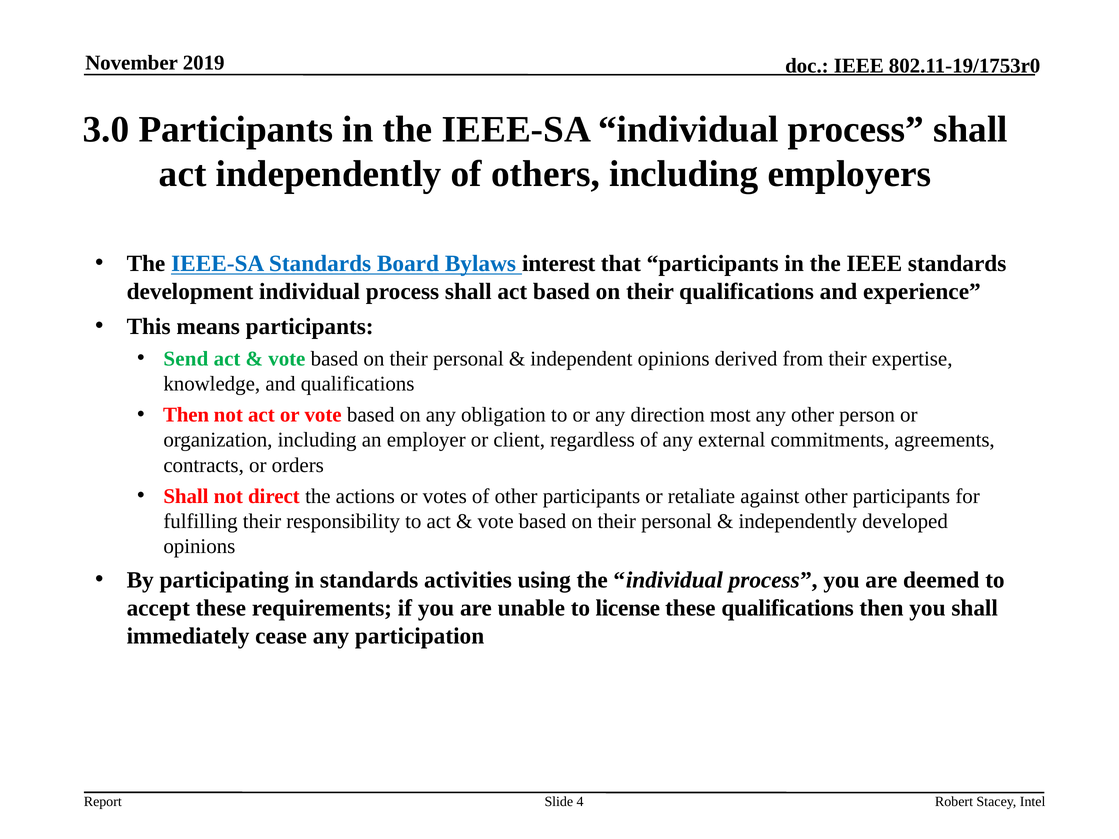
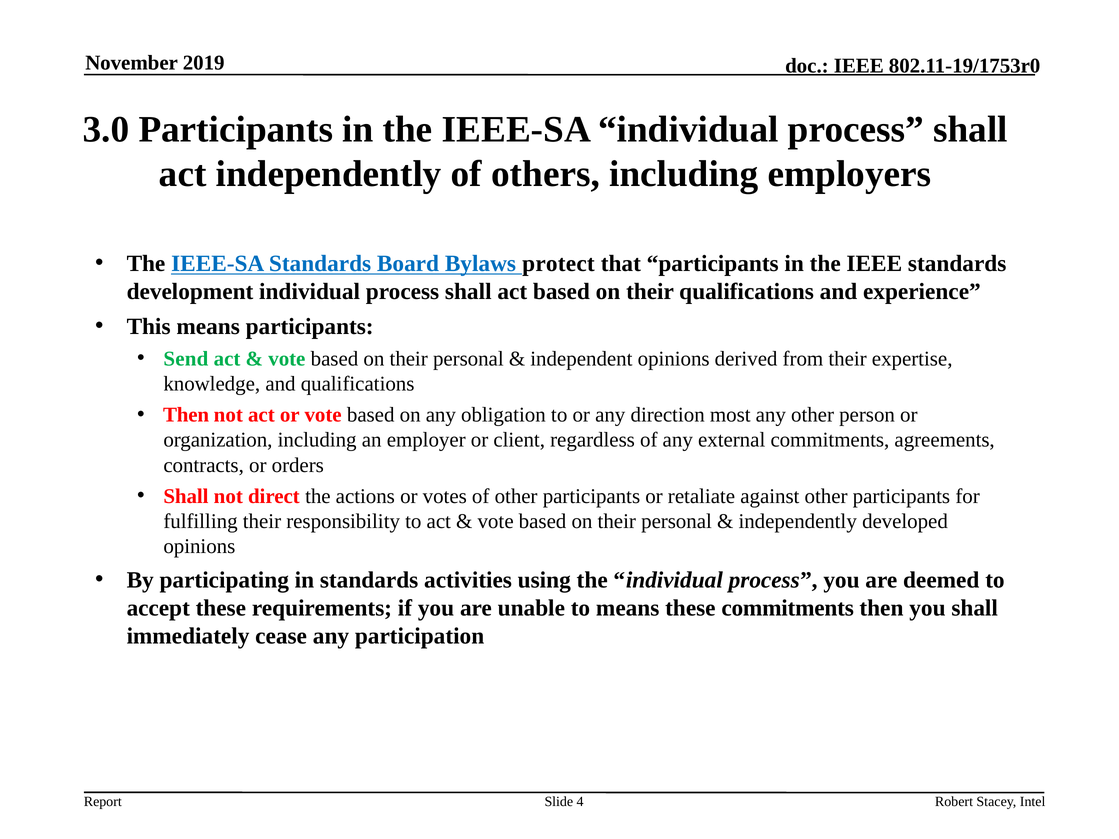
interest: interest -> protect
to license: license -> means
these qualifications: qualifications -> commitments
